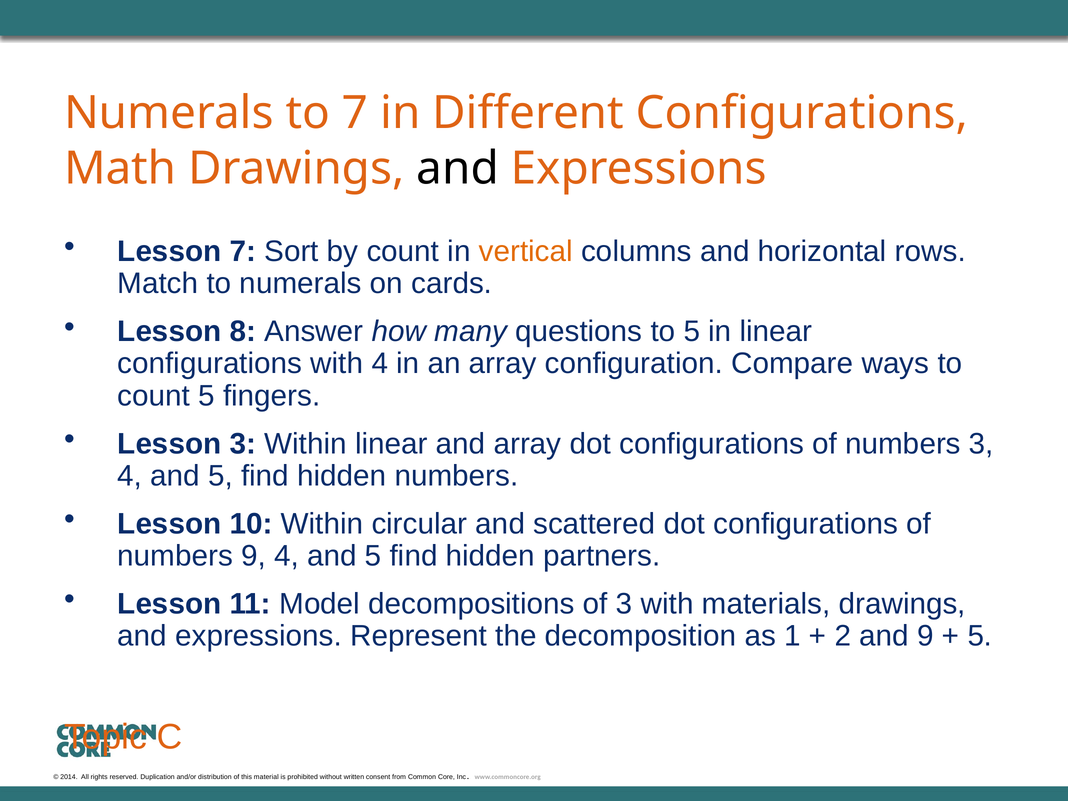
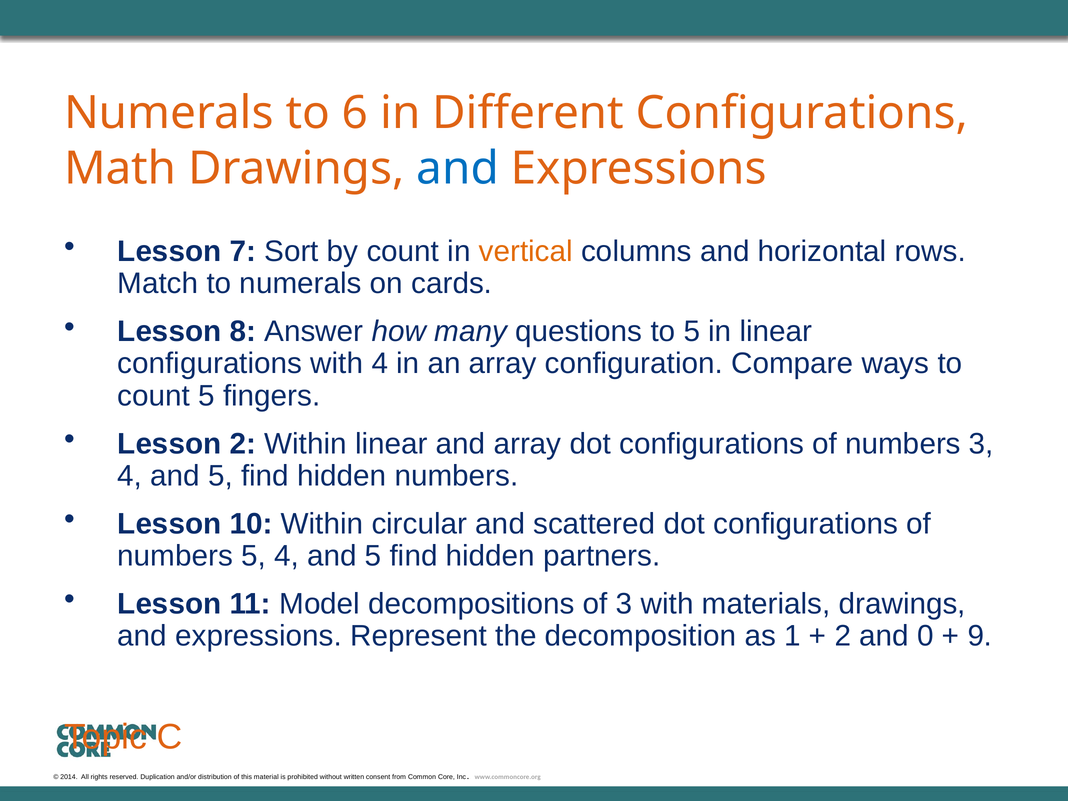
to 7: 7 -> 6
and at (458, 168) colour: black -> blue
Lesson 3: 3 -> 2
numbers 9: 9 -> 5
and 9: 9 -> 0
5 at (980, 636): 5 -> 9
